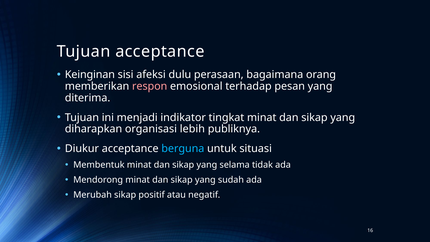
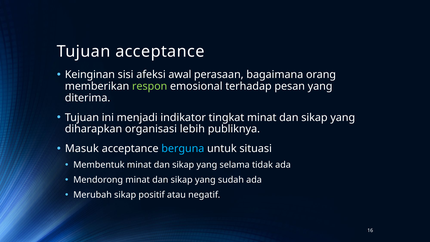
dulu: dulu -> awal
respon colour: pink -> light green
Diukur: Diukur -> Masuk
